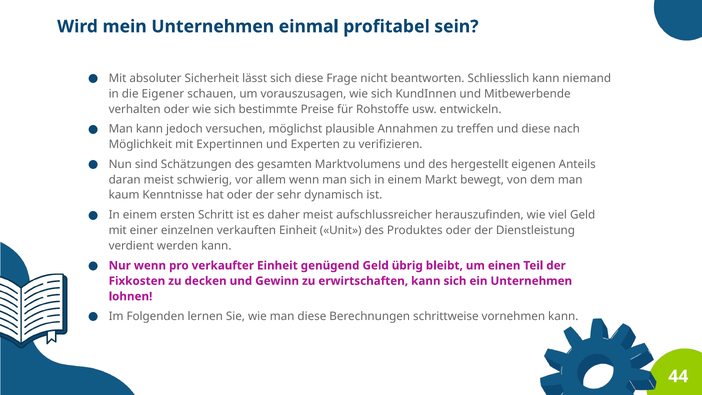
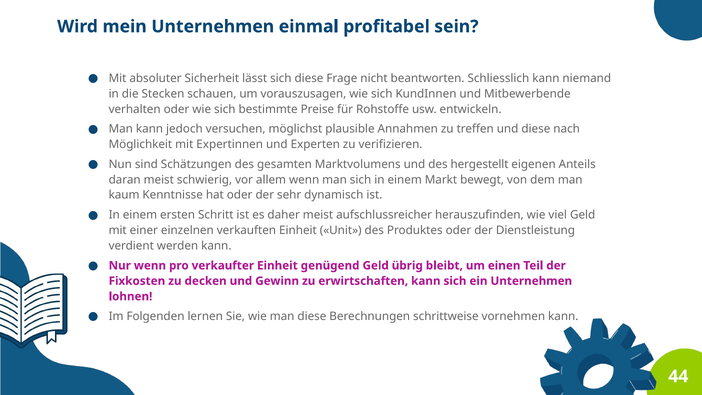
Eigener: Eigener -> Stecken
